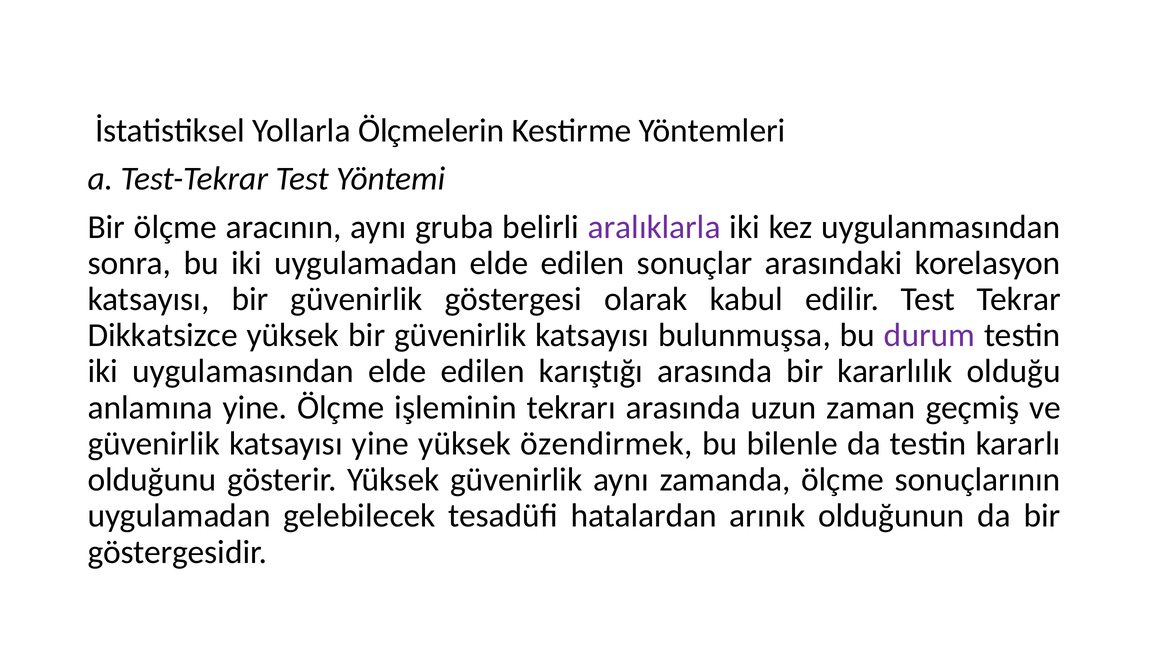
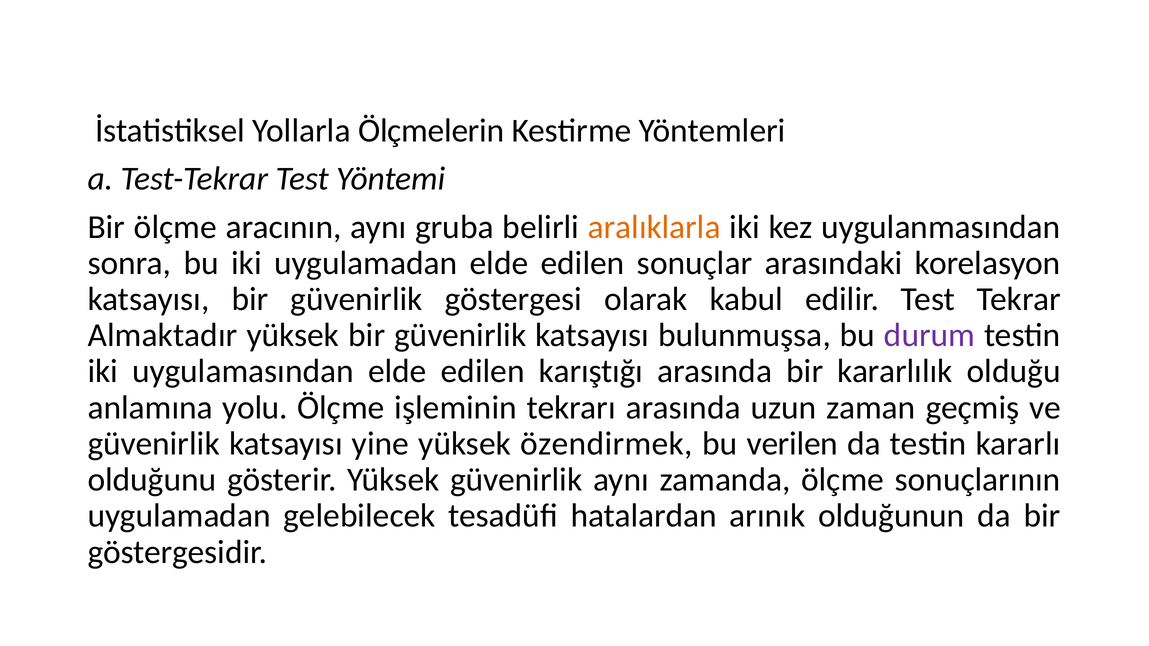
aralıklarla colour: purple -> orange
Dikkatsizce: Dikkatsizce -> Almaktadır
anlamına yine: yine -> yolu
bilenle: bilenle -> verilen
